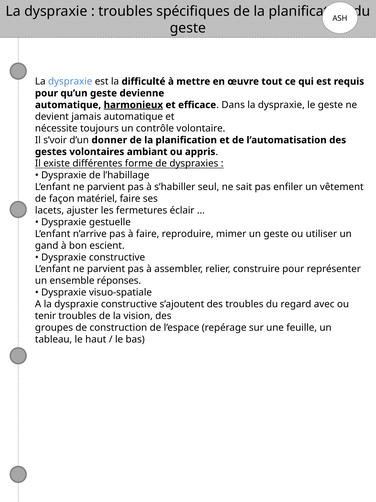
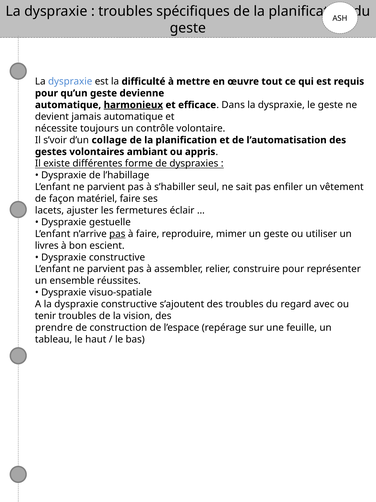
donner: donner -> collage
pas at (117, 234) underline: none -> present
gand: gand -> livres
réponses: réponses -> réussites
groupes: groupes -> prendre
